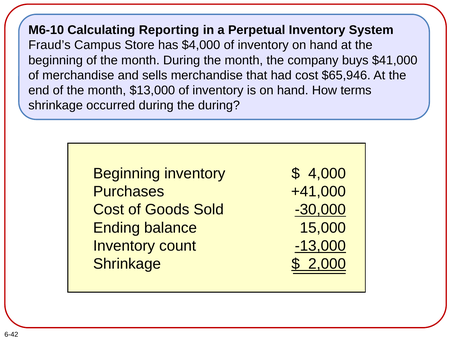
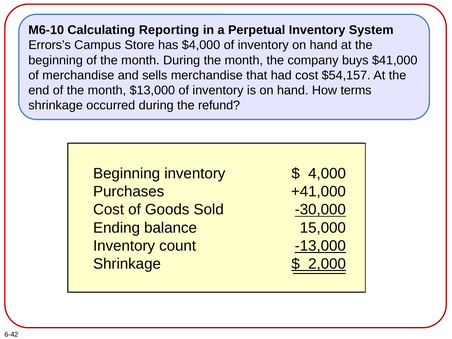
Fraud’s: Fraud’s -> Errors’s
$65,946: $65,946 -> $54,157
the during: during -> refund
